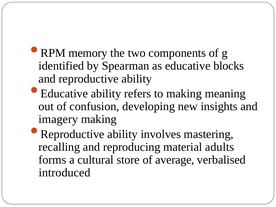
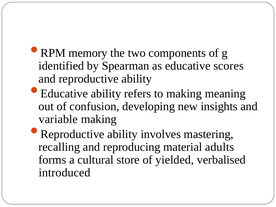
blocks: blocks -> scores
imagery: imagery -> variable
average: average -> yielded
